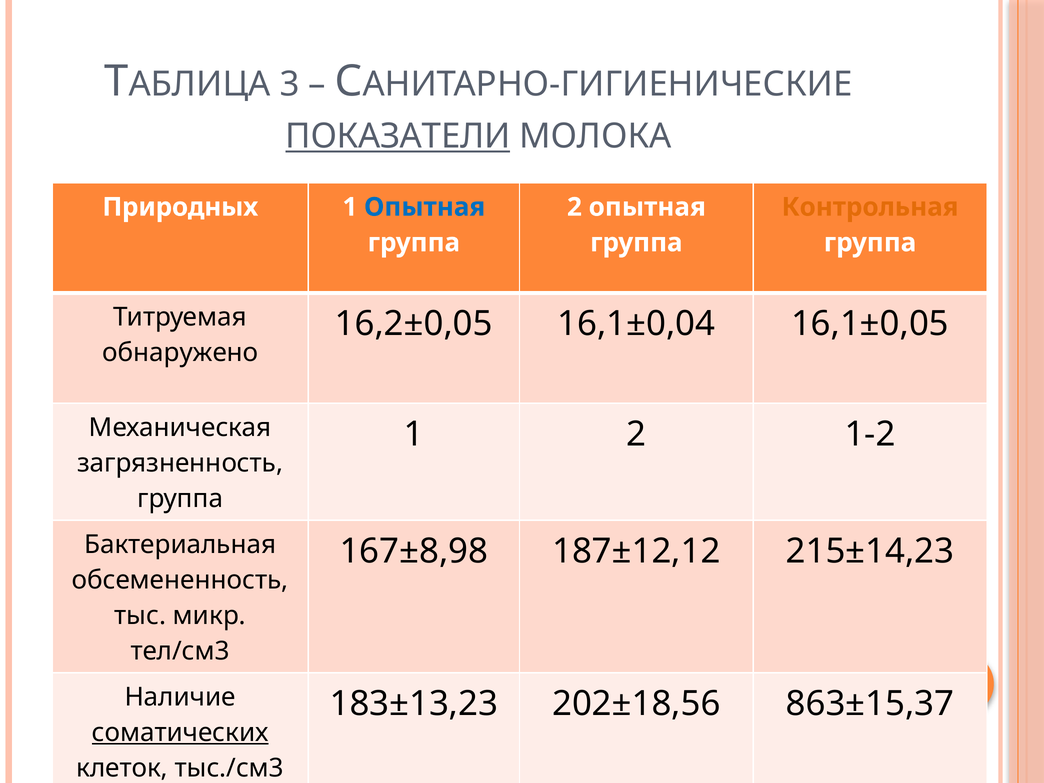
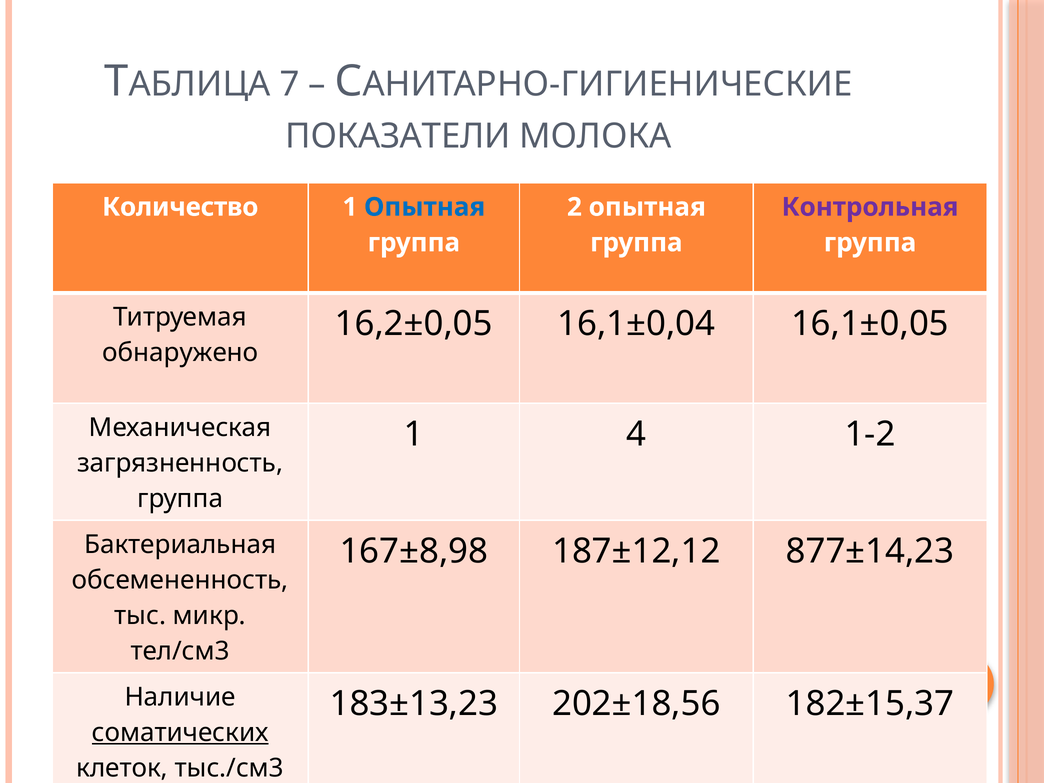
3: 3 -> 7
ПОКАЗАТЕЛИ underline: present -> none
Природных: Природных -> Количество
Контрольная colour: orange -> purple
1 2: 2 -> 4
215±14,23: 215±14,23 -> 877±14,23
863±15,37: 863±15,37 -> 182±15,37
